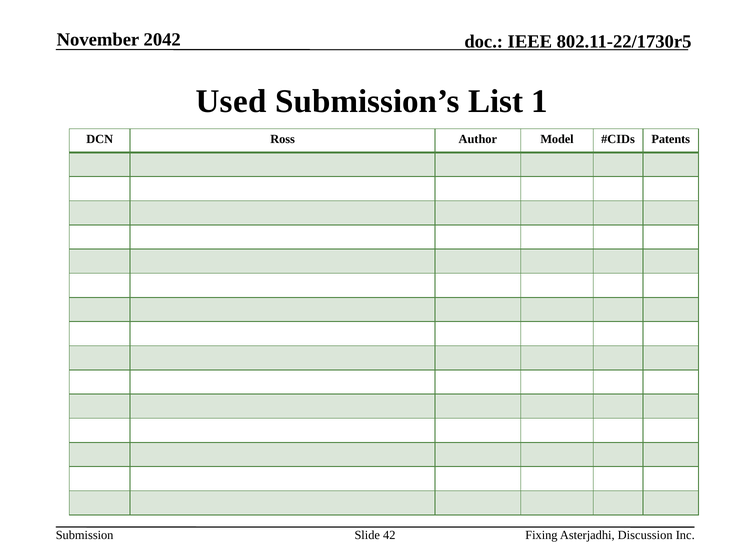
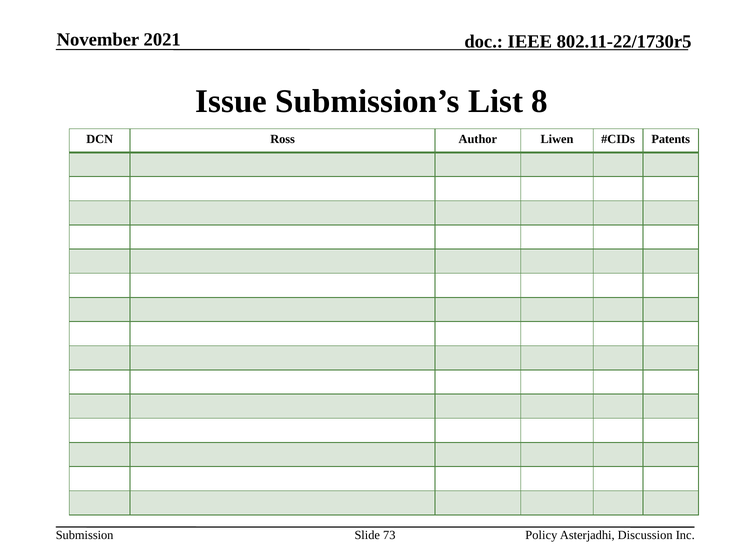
2042: 2042 -> 2021
Used: Used -> Issue
1: 1 -> 8
Model: Model -> Liwen
42: 42 -> 73
Fixing: Fixing -> Policy
